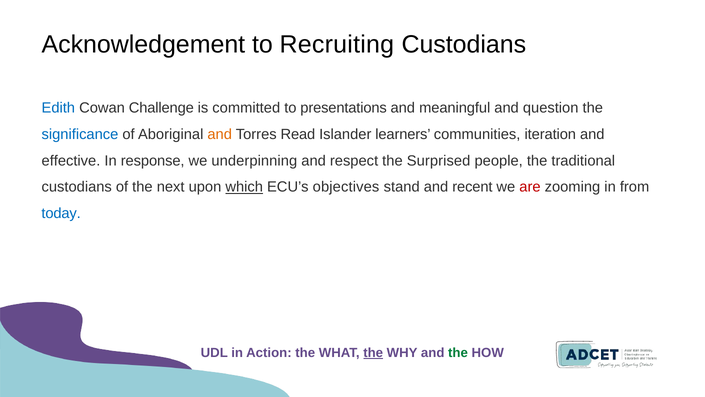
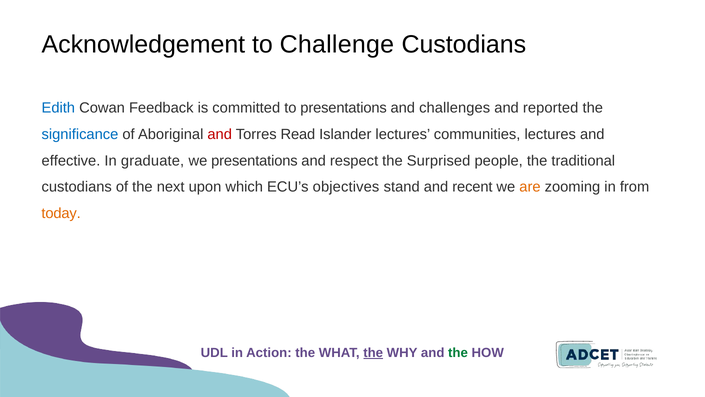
Recruiting: Recruiting -> Challenge
Challenge: Challenge -> Feedback
meaningful: meaningful -> challenges
question: question -> reported
and at (220, 134) colour: orange -> red
Islander learners: learners -> lectures
communities iteration: iteration -> lectures
response: response -> graduate
we underpinning: underpinning -> presentations
which underline: present -> none
are colour: red -> orange
today colour: blue -> orange
